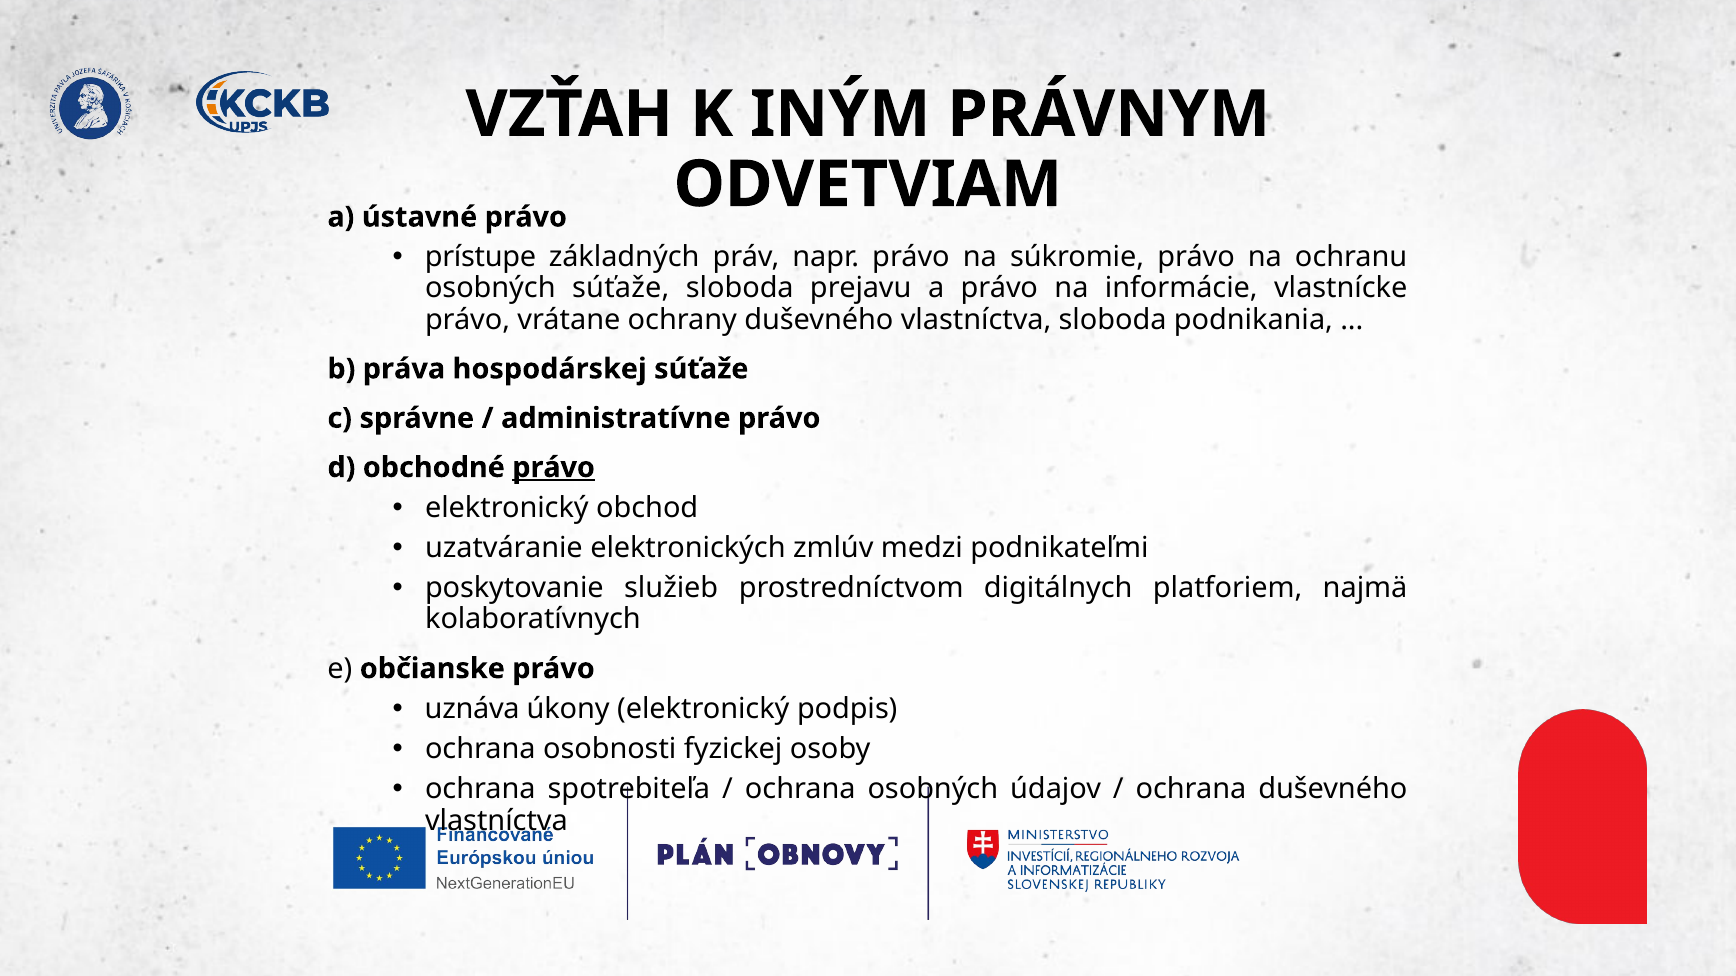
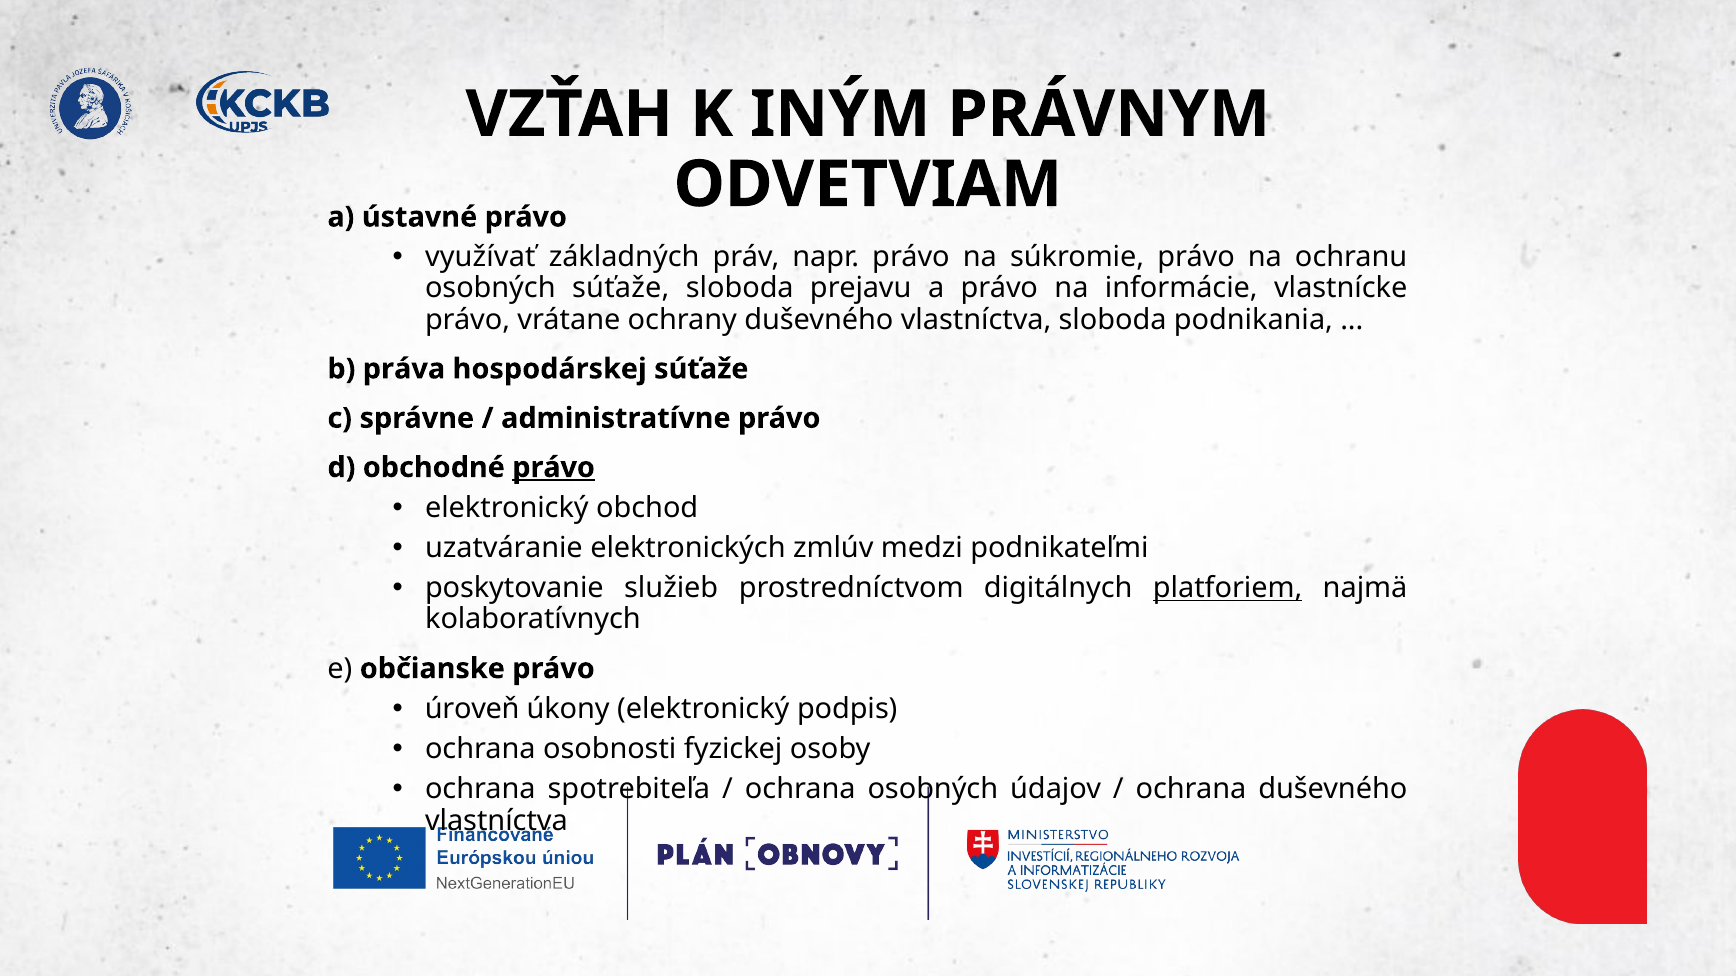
prístupe: prístupe -> využívať
platforiem underline: none -> present
uznáva: uznáva -> úroveň
